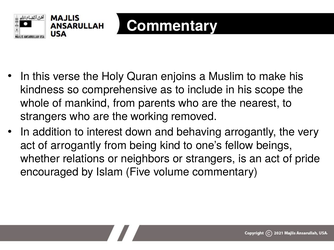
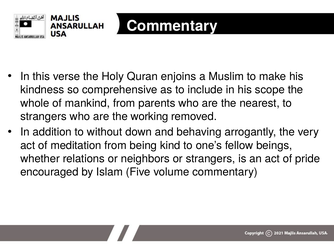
interest: interest -> without
of arrogantly: arrogantly -> meditation
